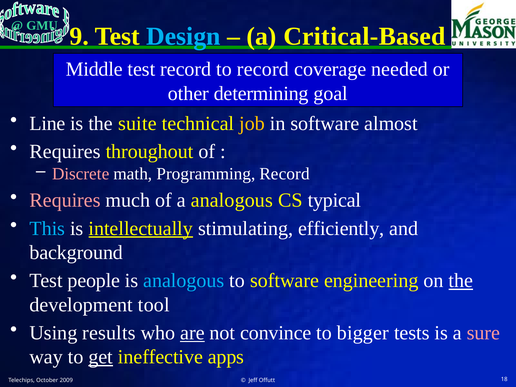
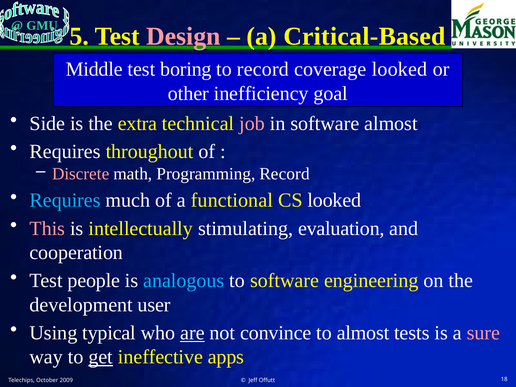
9: 9 -> 5
Design colour: light blue -> pink
test record: record -> boring
coverage needed: needed -> looked
determining: determining -> inefficiency
Line: Line -> Side
suite: suite -> extra
job colour: yellow -> pink
Requires at (65, 200) colour: pink -> light blue
a analogous: analogous -> functional
CS typical: typical -> looked
This colour: light blue -> pink
intellectually underline: present -> none
efficiently: efficiently -> evaluation
background: background -> cooperation
the at (461, 281) underline: present -> none
tool: tool -> user
results: results -> typical
to bigger: bigger -> almost
